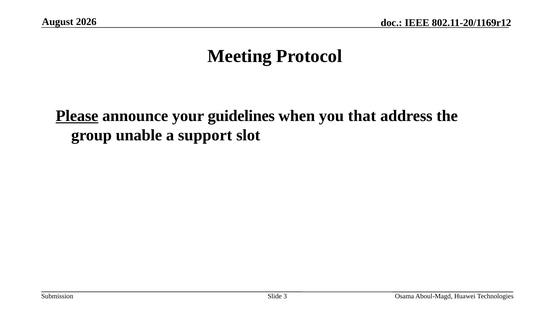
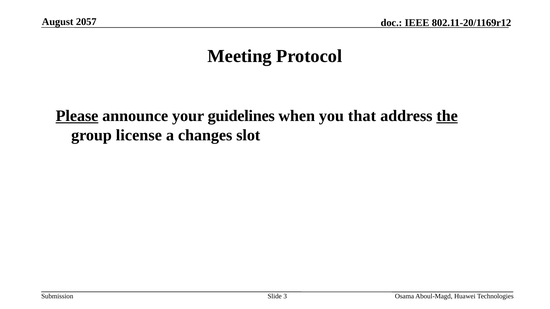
2026: 2026 -> 2057
the underline: none -> present
unable: unable -> license
support: support -> changes
